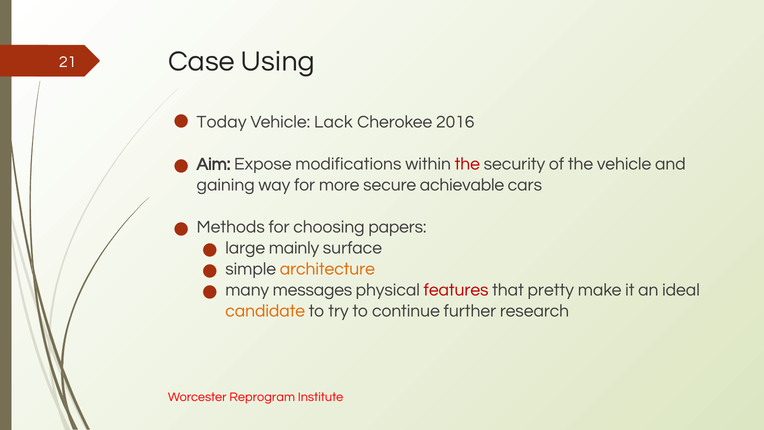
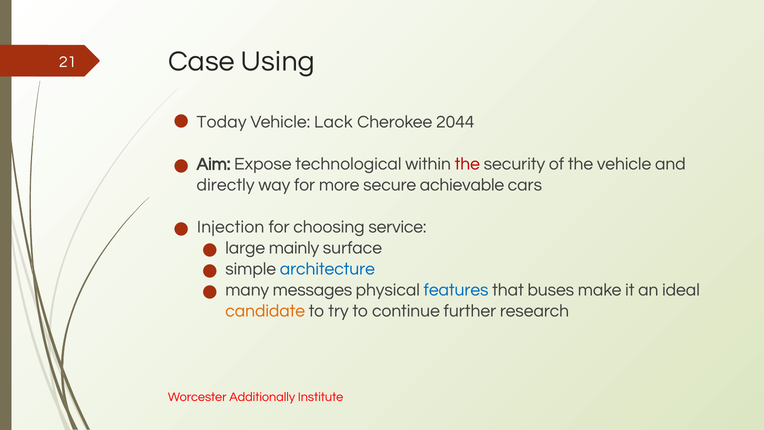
2016: 2016 -> 2044
modifications: modifications -> technological
gaining: gaining -> directly
Methods: Methods -> Injection
papers: papers -> service
architecture colour: orange -> blue
features colour: red -> blue
pretty: pretty -> buses
Reprogram: Reprogram -> Additionally
